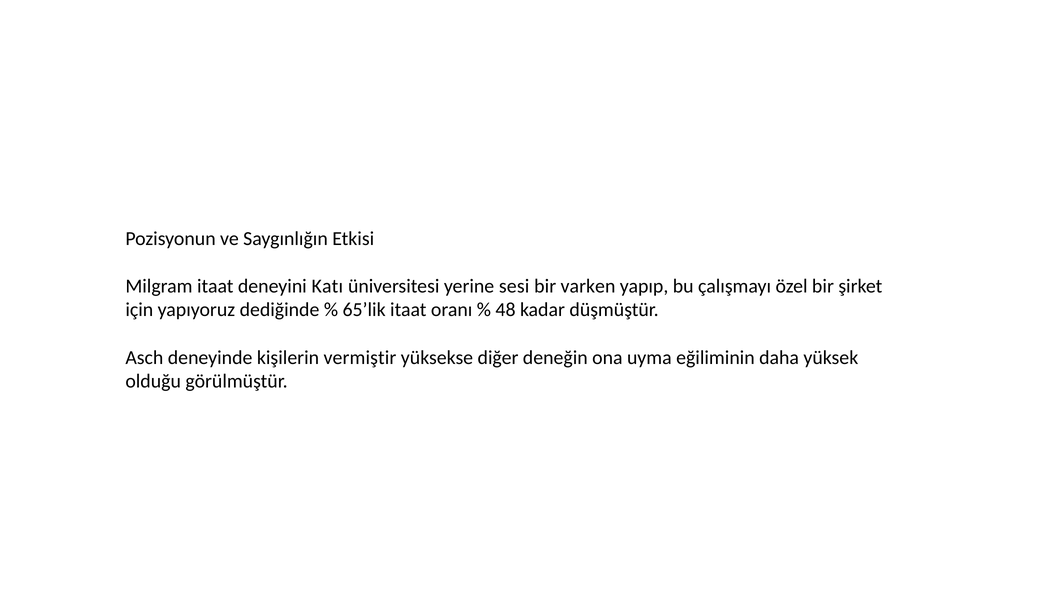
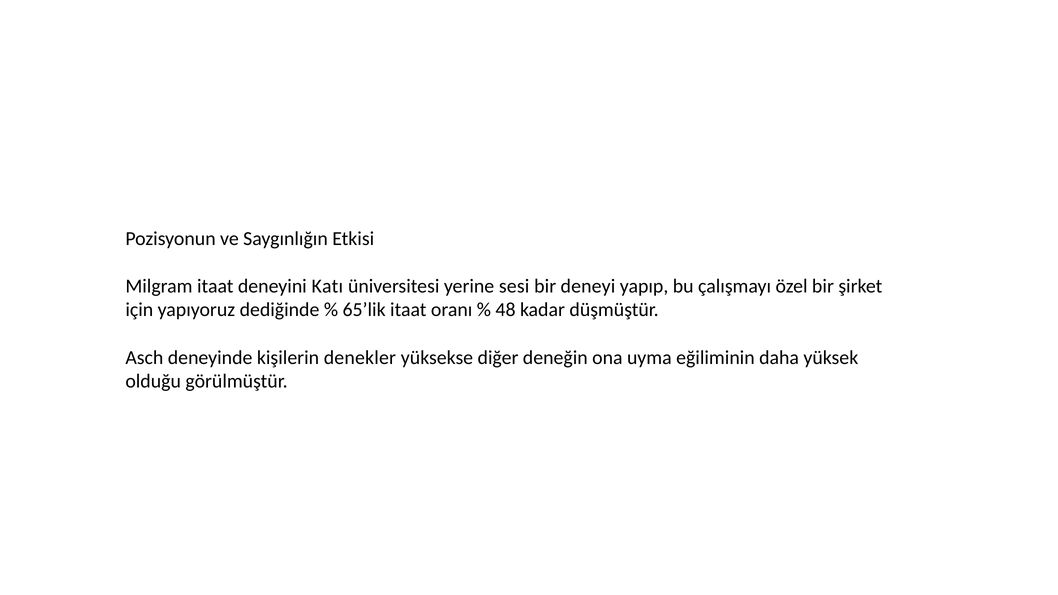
varken: varken -> deneyi
vermiştir: vermiştir -> denekler
